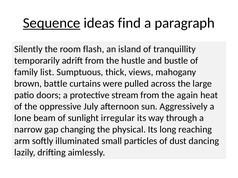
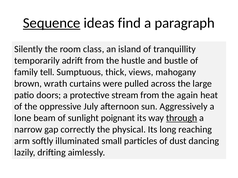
flash: flash -> class
list: list -> tell
battle: battle -> wrath
irregular: irregular -> poignant
through underline: none -> present
changing: changing -> correctly
